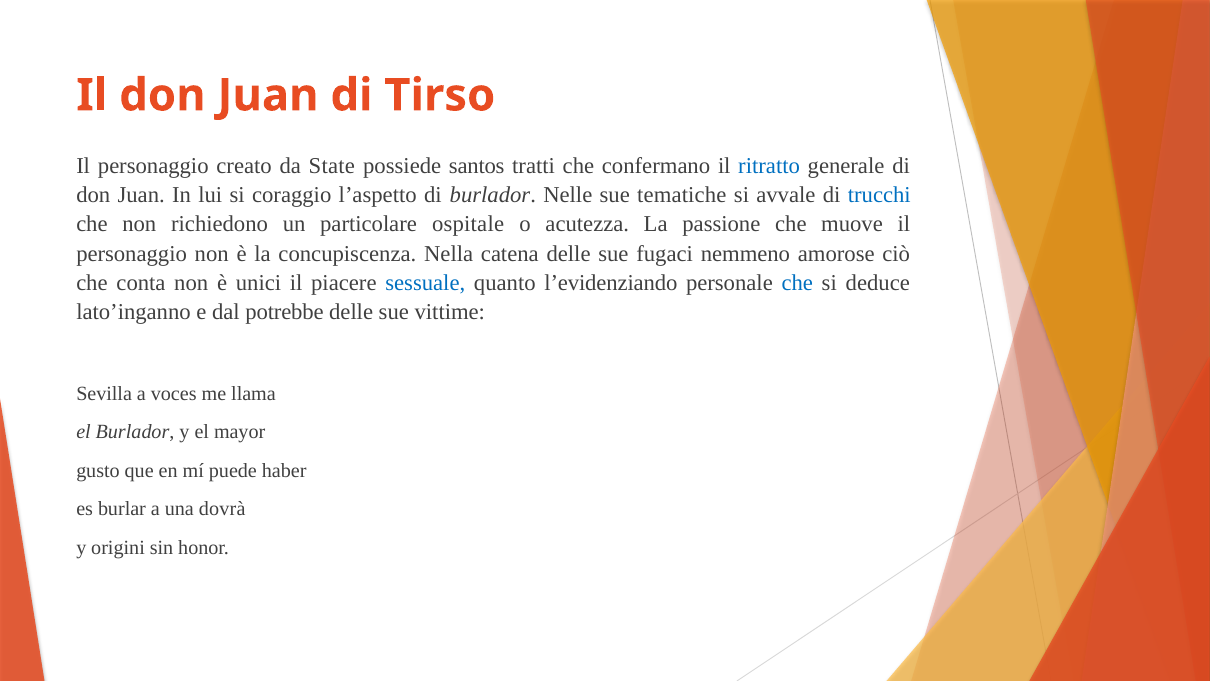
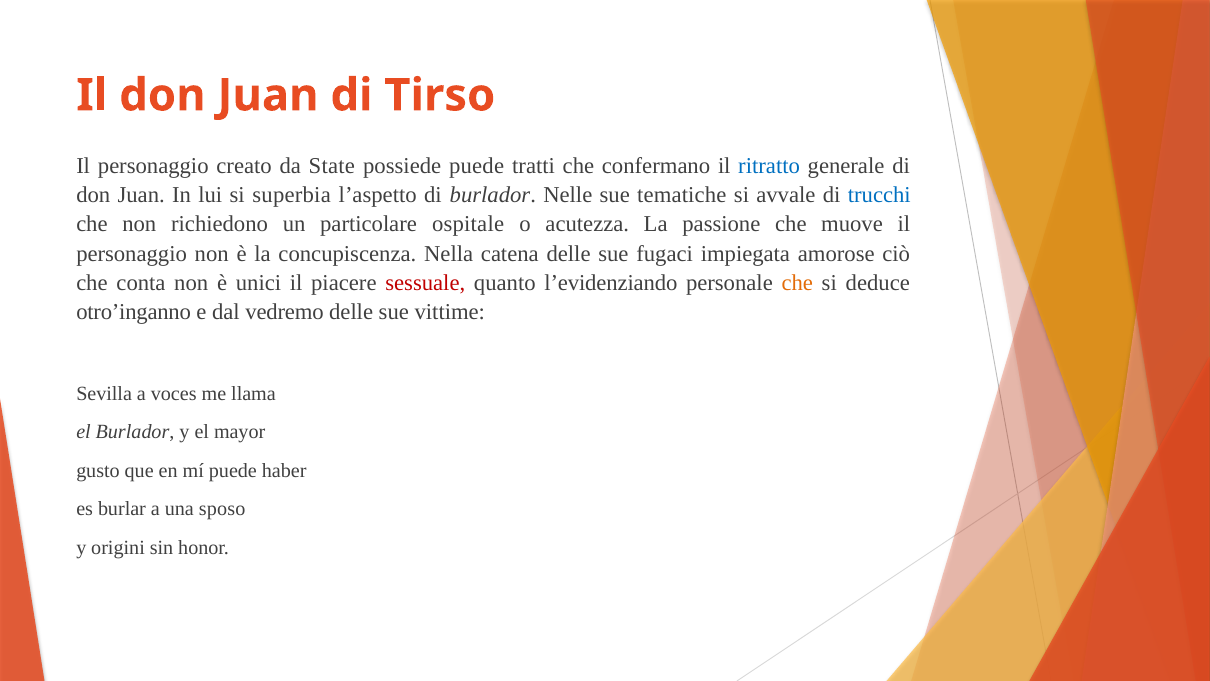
possiede santos: santos -> puede
coraggio: coraggio -> superbia
nemmeno: nemmeno -> impiegata
sessuale colour: blue -> red
che at (797, 283) colour: blue -> orange
lato’inganno: lato’inganno -> otro’inganno
potrebbe: potrebbe -> vedremo
dovrà: dovrà -> sposo
